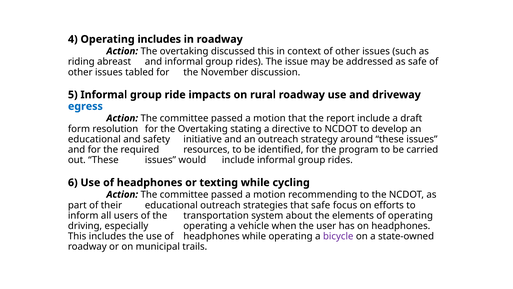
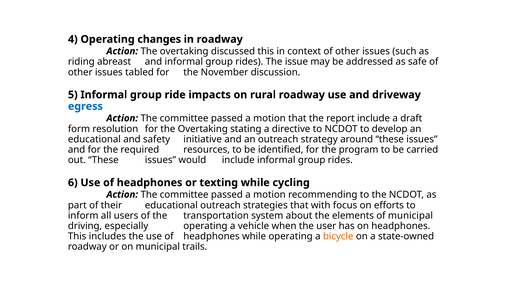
Operating includes: includes -> changes
that safe: safe -> with
of operating: operating -> municipal
bicycle colour: purple -> orange
